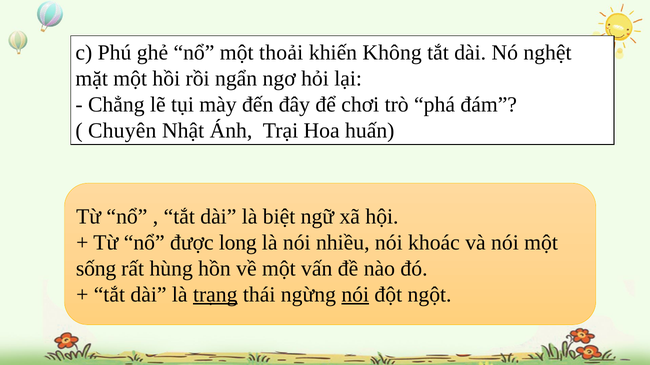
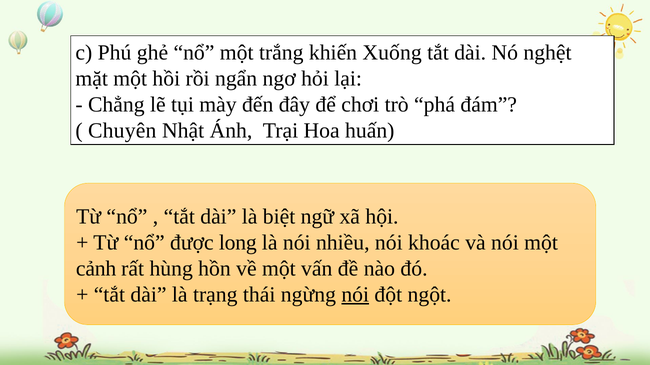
thoải: thoải -> trắng
Không: Không -> Xuống
sống: sống -> cảnh
trạng underline: present -> none
